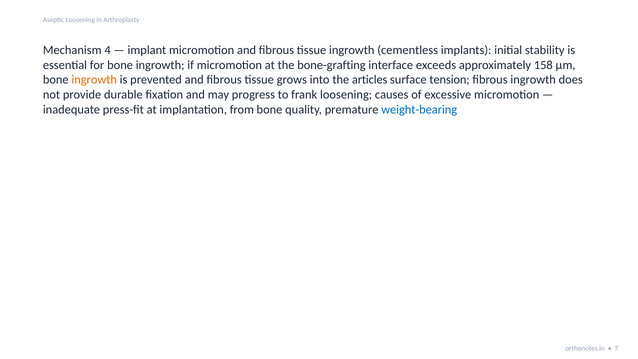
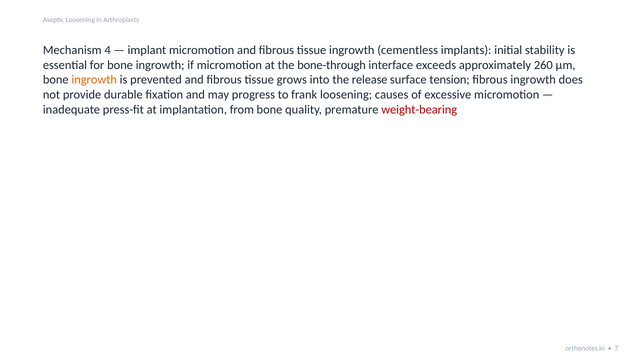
bone-grafting: bone-grafting -> bone-through
158: 158 -> 260
articles: articles -> release
weight-bearing colour: blue -> red
